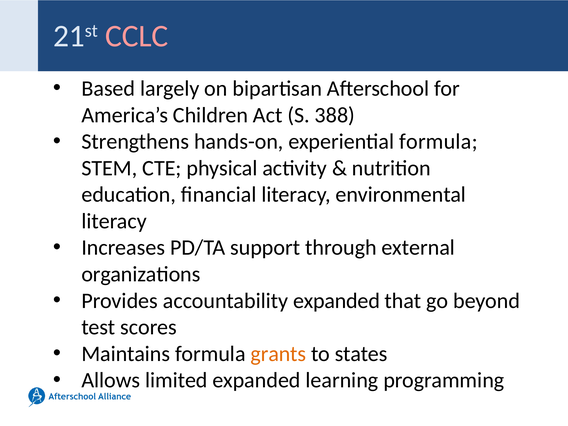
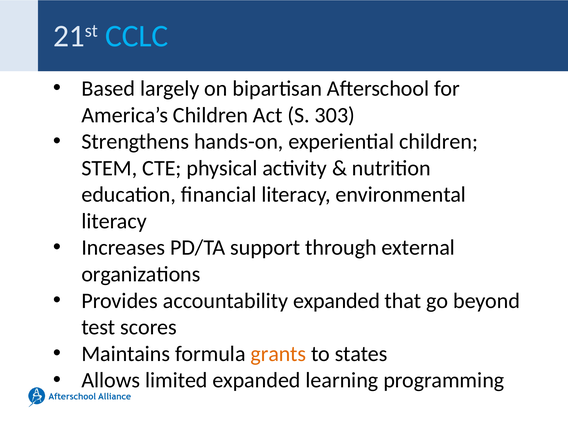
CCLC colour: pink -> light blue
388: 388 -> 303
experiential formula: formula -> children
